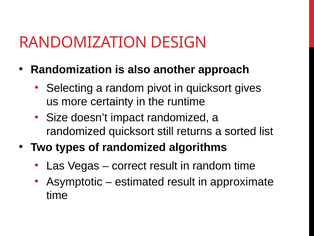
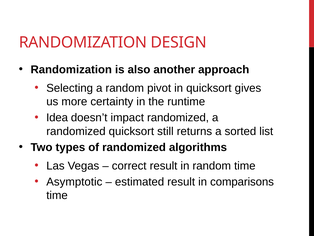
Size: Size -> Idea
approximate: approximate -> comparisons
